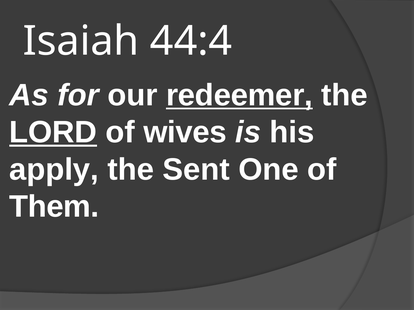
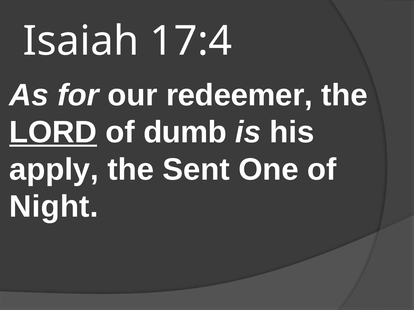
44:4: 44:4 -> 17:4
redeemer underline: present -> none
wives: wives -> dumb
Them: Them -> Night
